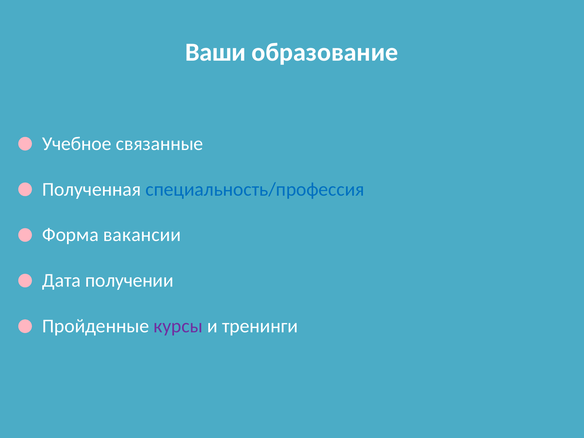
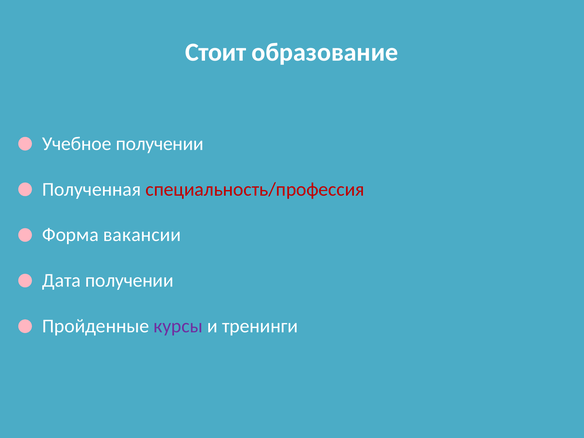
Ваши: Ваши -> Стоит
Учебное связанные: связанные -> получении
специальность/профессия colour: blue -> red
